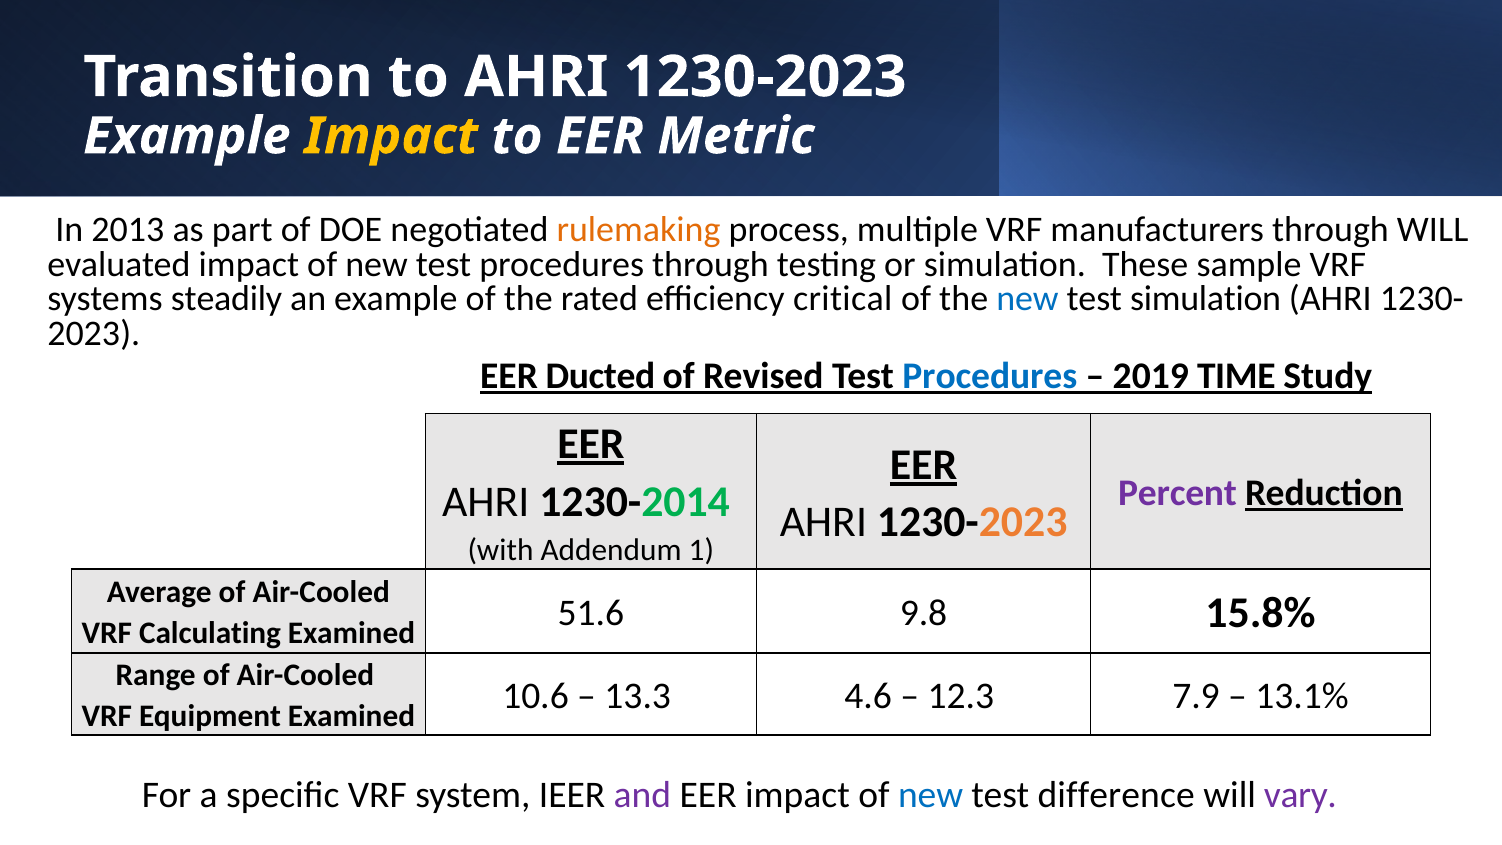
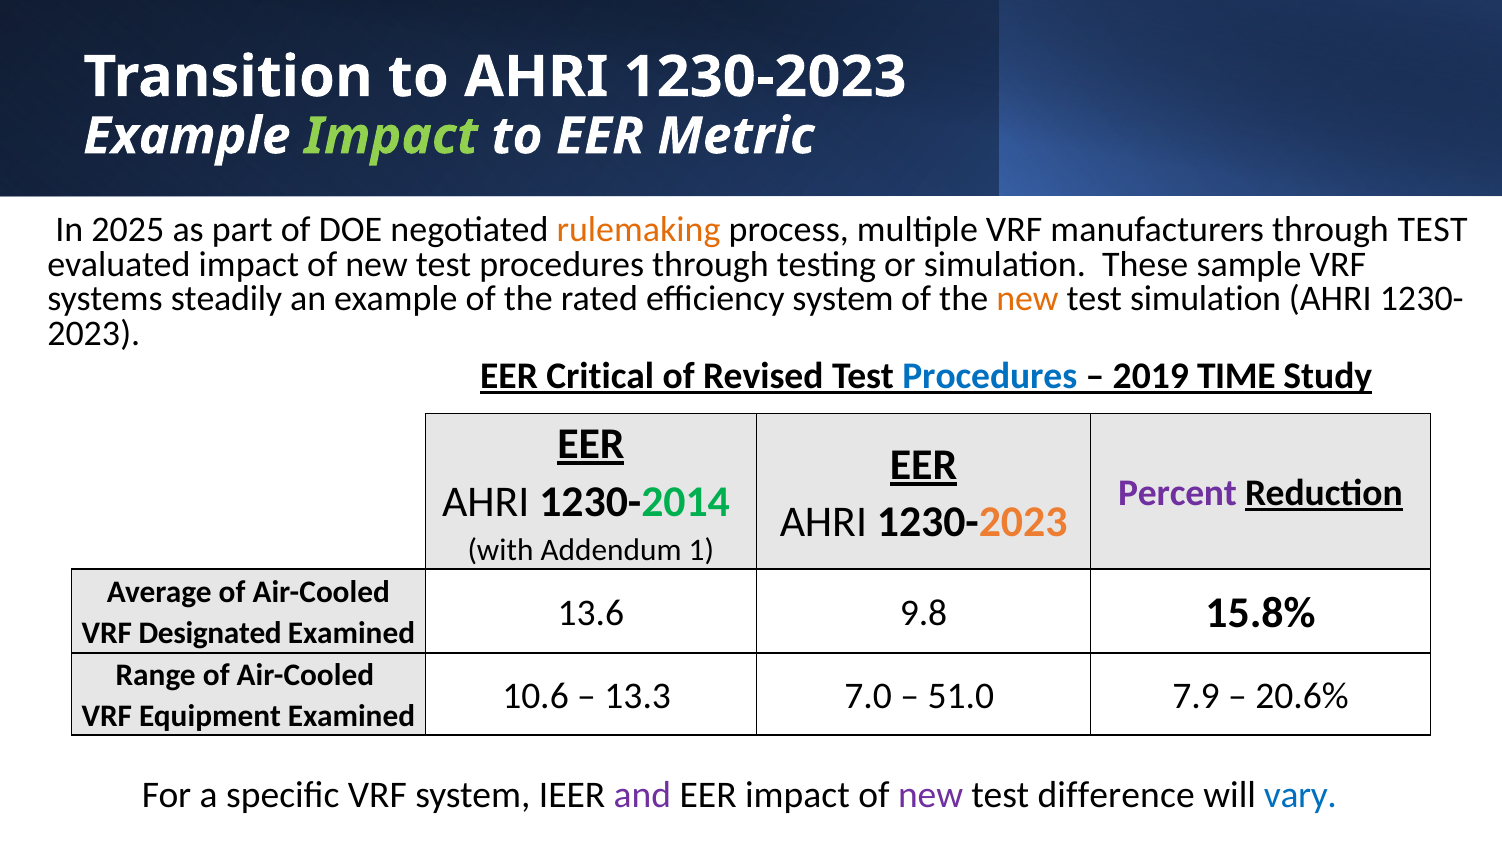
Impact at (391, 136) colour: yellow -> light green
2013: 2013 -> 2025
through WILL: WILL -> TEST
efficiency critical: critical -> system
new at (1027, 299) colour: blue -> orange
Ducted: Ducted -> Critical
51.6: 51.6 -> 13.6
Calculating: Calculating -> Designated
4.6: 4.6 -> 7.0
12.3: 12.3 -> 51.0
13.1%: 13.1% -> 20.6%
new at (931, 795) colour: blue -> purple
vary colour: purple -> blue
